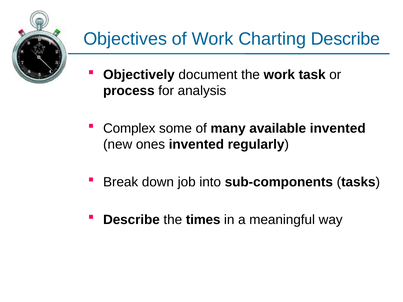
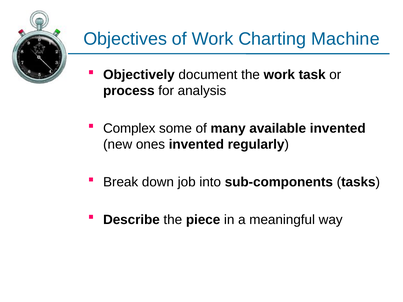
Charting Describe: Describe -> Machine
times: times -> piece
